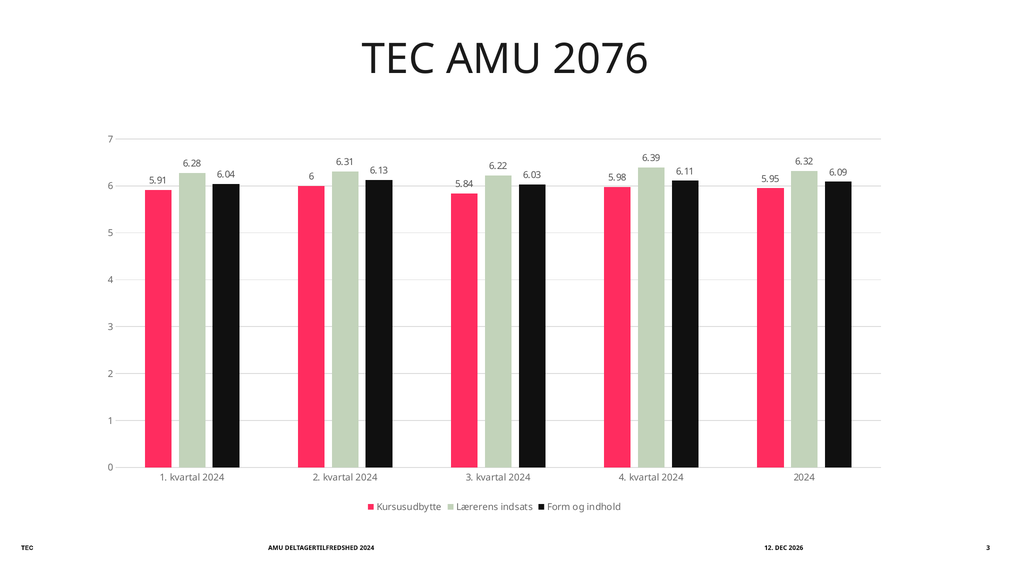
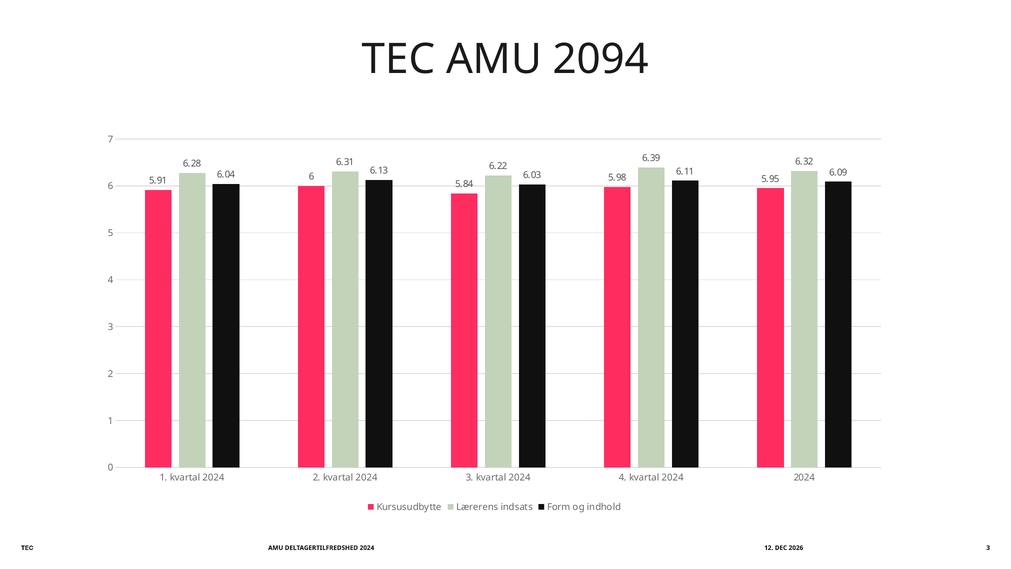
2076: 2076 -> 2094
